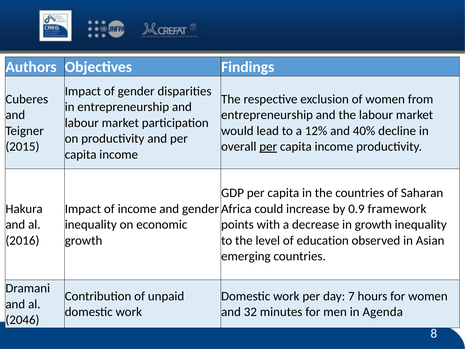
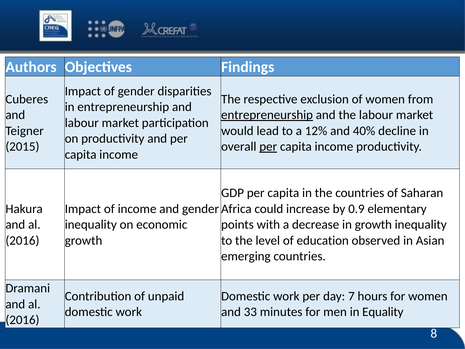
entrepreneurship at (267, 115) underline: none -> present
framework: framework -> elementary
32: 32 -> 33
Agenda: Agenda -> Equality
2046 at (22, 320): 2046 -> 2016
